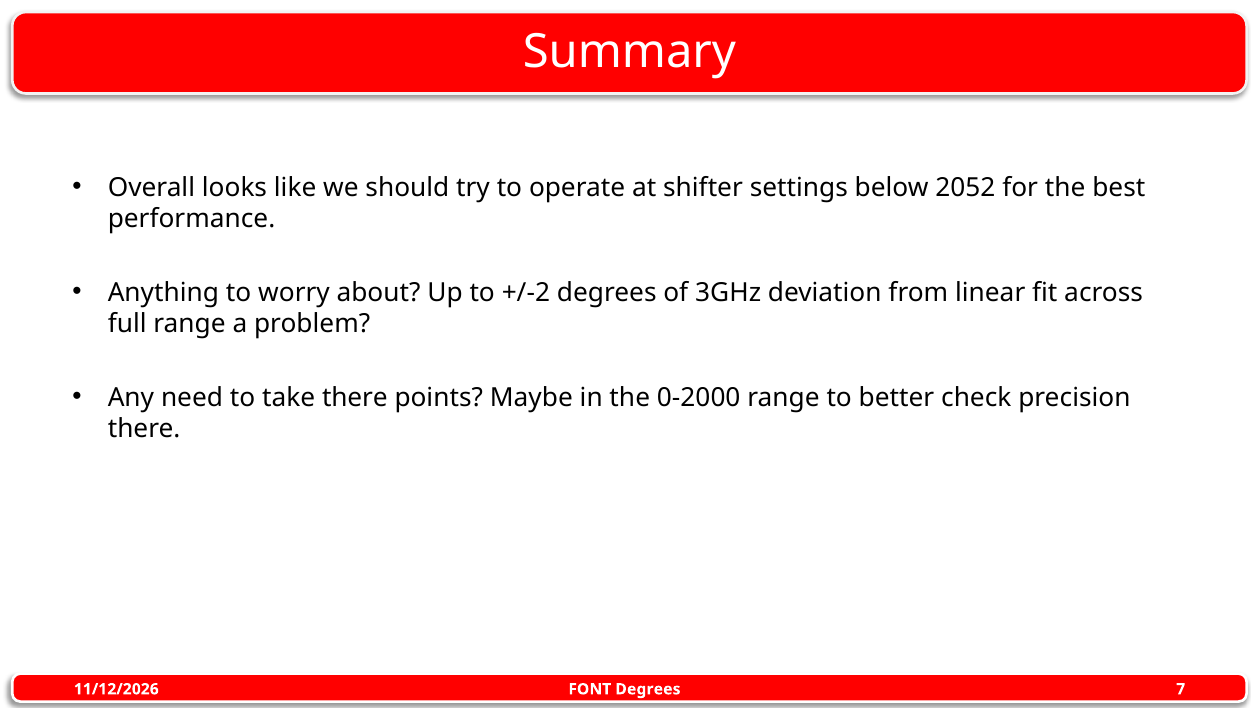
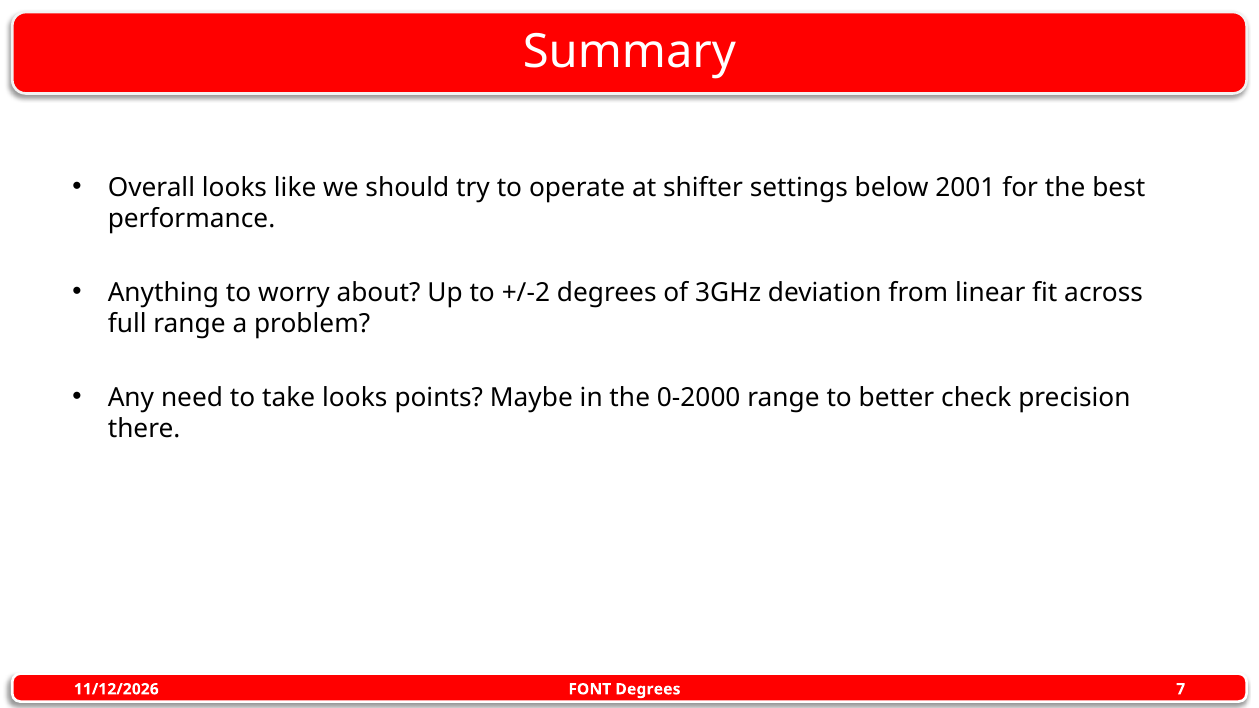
2052: 2052 -> 2001
take there: there -> looks
